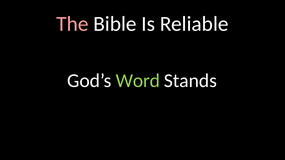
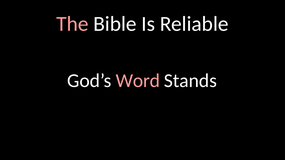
Word colour: light green -> pink
